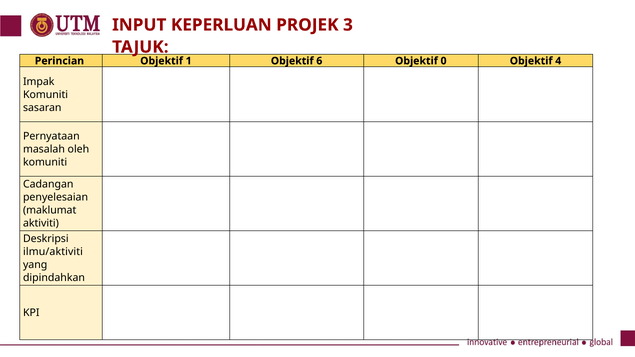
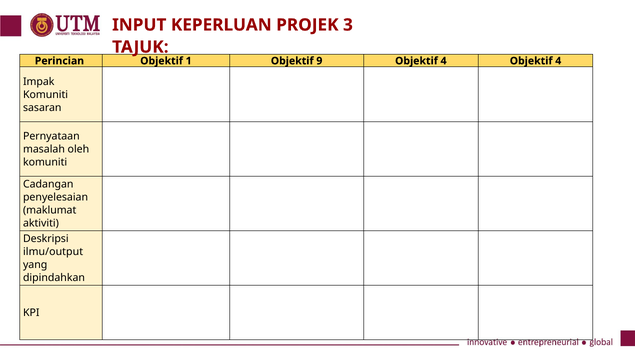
6: 6 -> 9
0 at (444, 61): 0 -> 4
ilmu/aktiviti: ilmu/aktiviti -> ilmu/output
